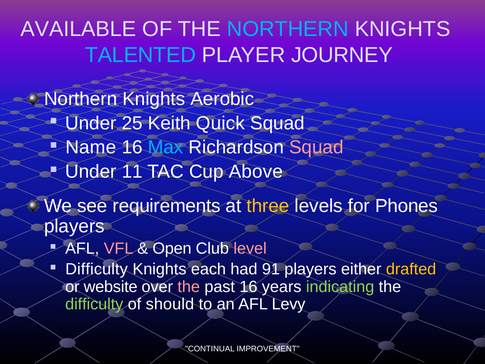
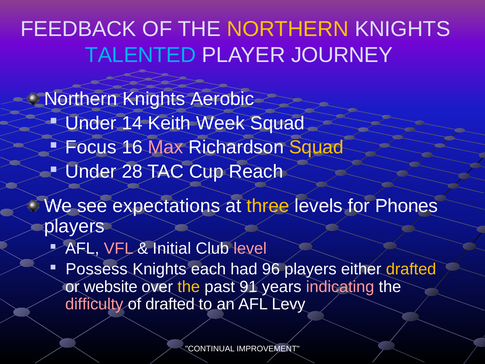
AVAILABLE: AVAILABLE -> FEEDBACK
NORTHERN at (288, 29) colour: light blue -> yellow
25: 25 -> 14
Quick: Quick -> Week
Name: Name -> Focus
Max colour: light blue -> pink
Squad at (316, 147) colour: pink -> yellow
11: 11 -> 28
Above: Above -> Reach
requirements: requirements -> expectations
Open: Open -> Initial
Difficulty at (97, 269): Difficulty -> Possess
91: 91 -> 96
the at (189, 287) colour: pink -> yellow
past 16: 16 -> 91
indicating colour: light green -> pink
difficulty at (94, 304) colour: light green -> pink
of should: should -> drafted
